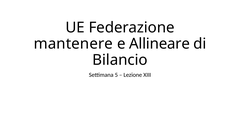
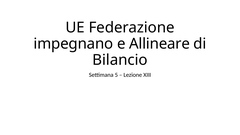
mantenere: mantenere -> impegnano
